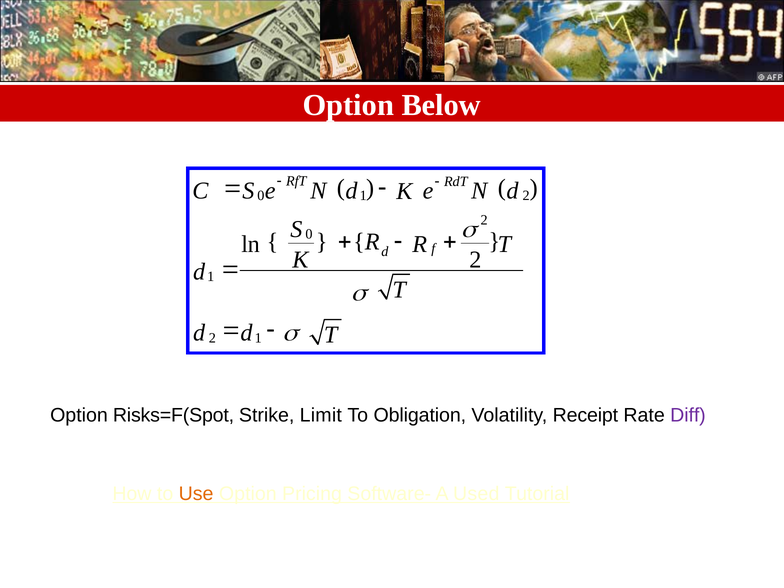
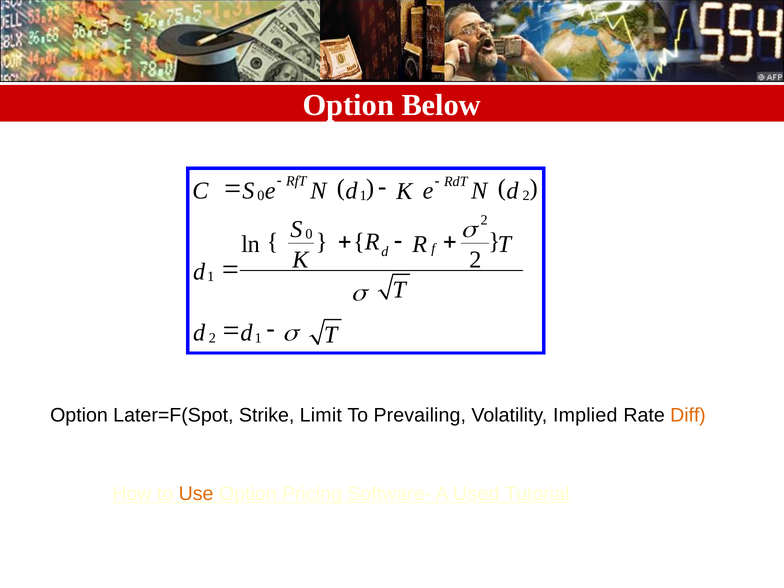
Risks=F(Spot: Risks=F(Spot -> Later=F(Spot
Obligation: Obligation -> Prevailing
Receipt: Receipt -> Implied
Diff colour: purple -> orange
